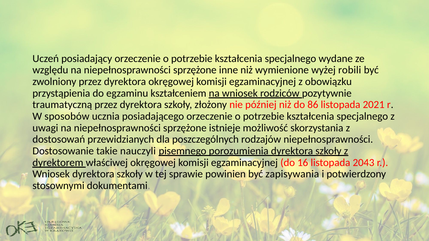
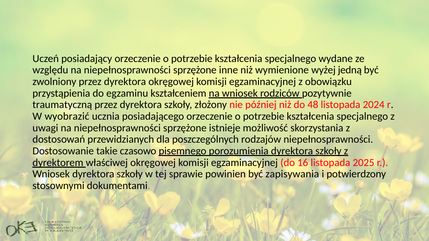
robili: robili -> jedną
86: 86 -> 48
2021: 2021 -> 2024
sposobów: sposobów -> wyobrazić
nauczyli: nauczyli -> czasowo
2043: 2043 -> 2025
